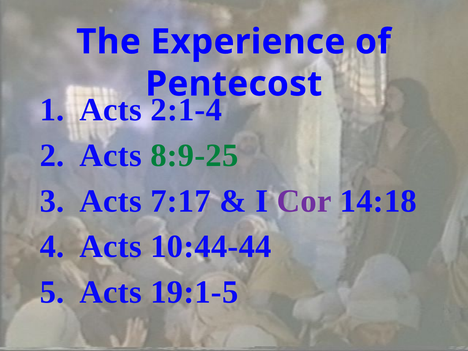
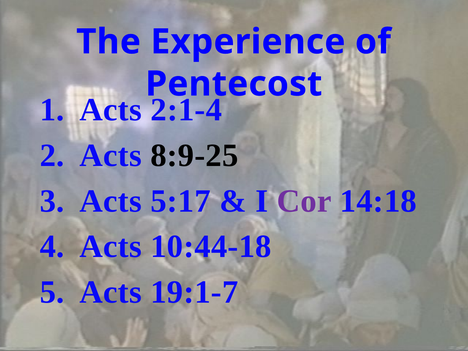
8:9-25 colour: green -> black
7:17: 7:17 -> 5:17
10:44-44: 10:44-44 -> 10:44-18
19:1-5: 19:1-5 -> 19:1-7
